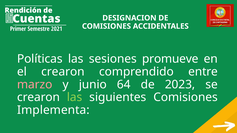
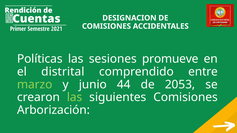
el crearon: crearon -> distrital
marzo colour: pink -> light green
64: 64 -> 44
2023: 2023 -> 2053
Implementa: Implementa -> Arborización
